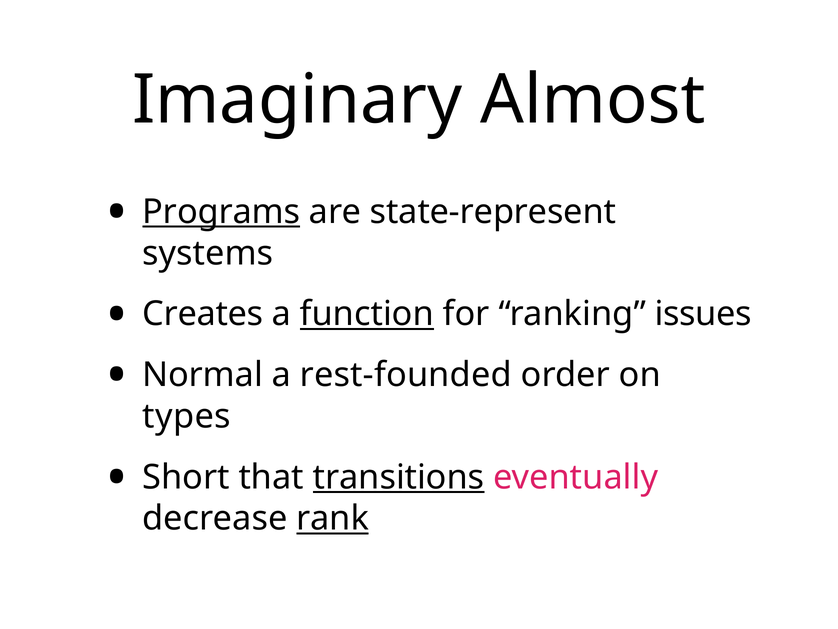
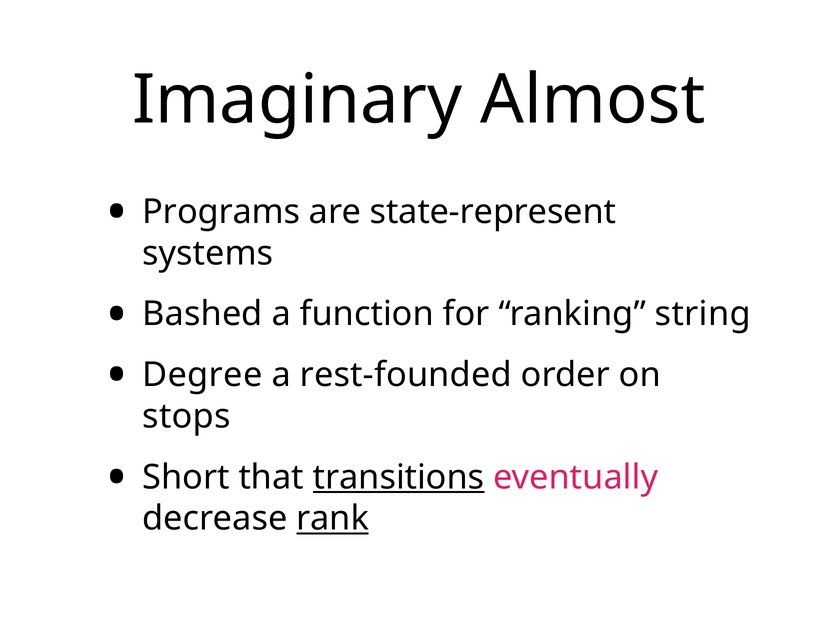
Programs underline: present -> none
Creates: Creates -> Bashed
function underline: present -> none
issues: issues -> string
Normal: Normal -> Degree
types: types -> stops
